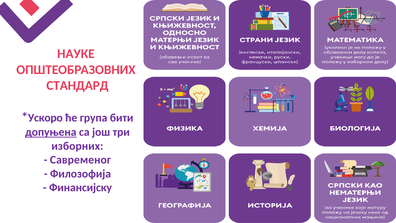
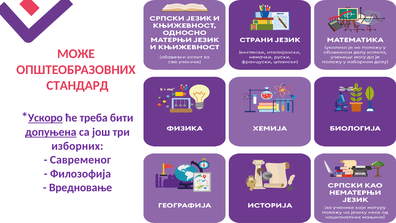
НАУКЕ: НАУКЕ -> МОЖЕ
Ускоро underline: none -> present
група: група -> треба
Финансијску: Финансијску -> Вредновање
